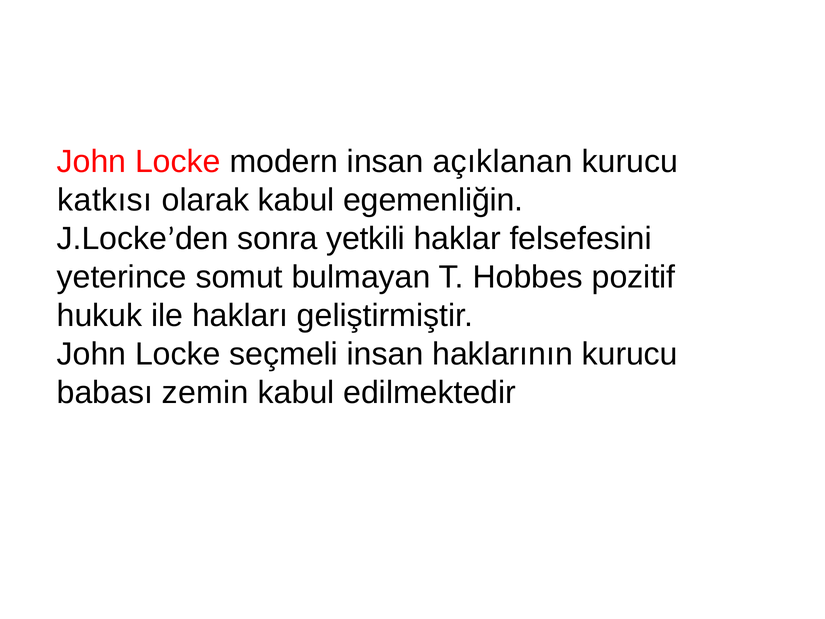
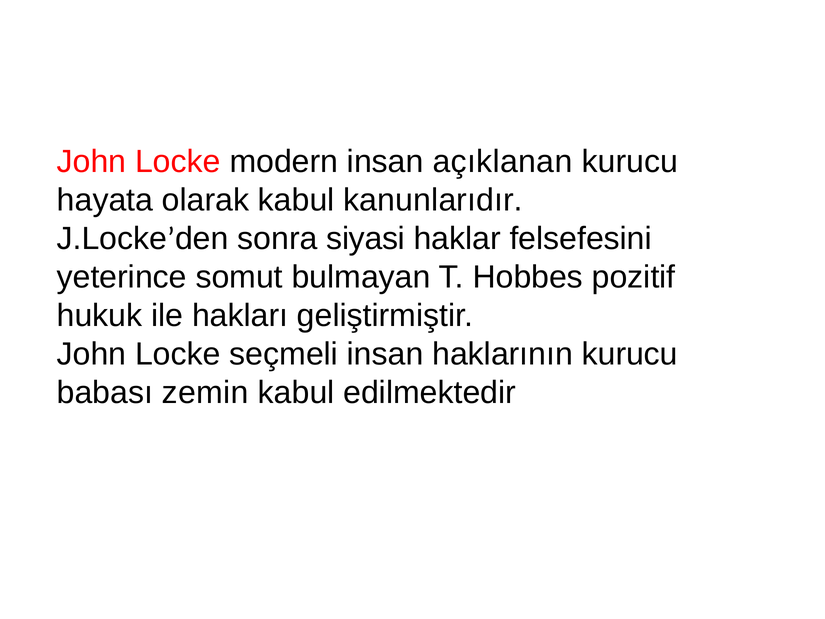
katkısı: katkısı -> hayata
egemenliğin: egemenliğin -> kanunlarıdır
yetkili: yetkili -> siyasi
